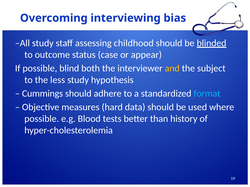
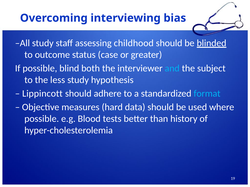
appear: appear -> greater
and colour: yellow -> light blue
Cummings: Cummings -> Lippincott
